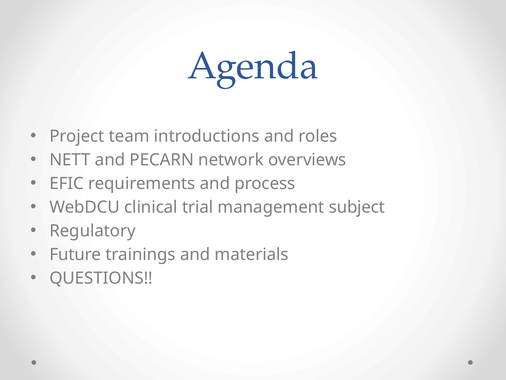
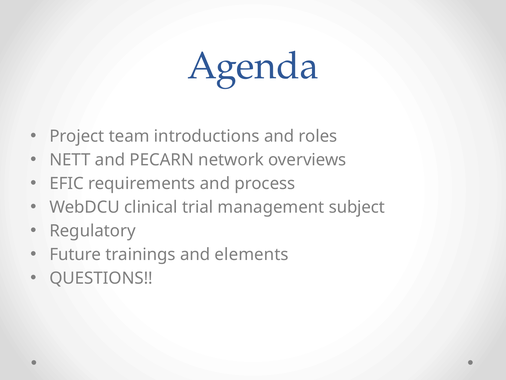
materials: materials -> elements
